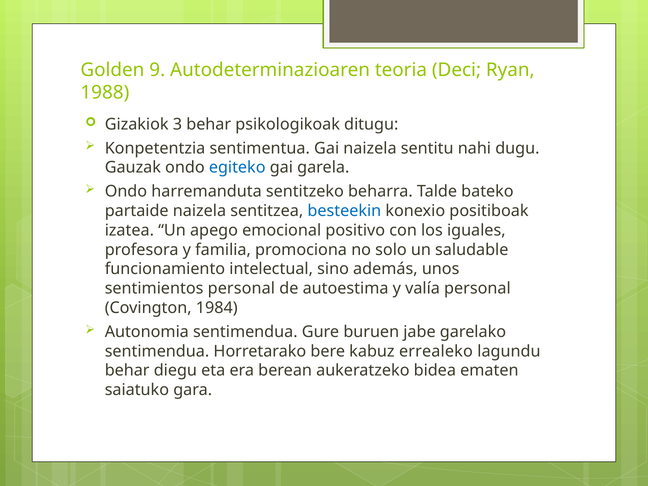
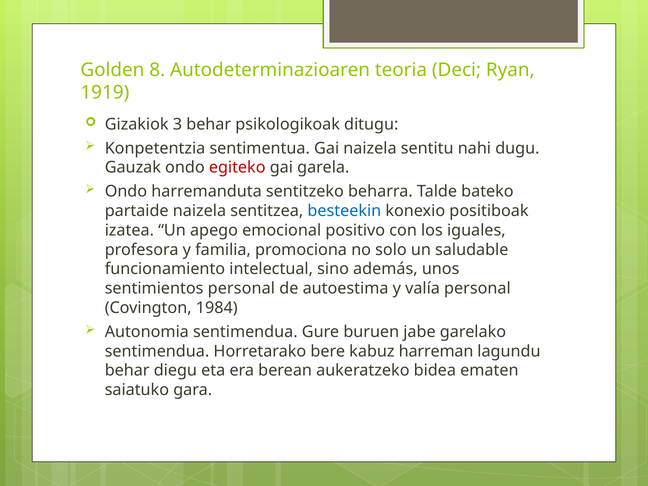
9: 9 -> 8
1988: 1988 -> 1919
egiteko colour: blue -> red
errealeko: errealeko -> harreman
